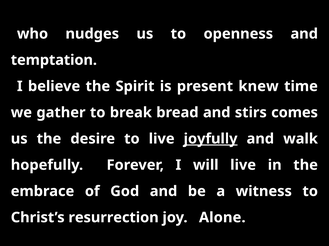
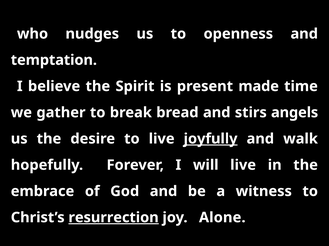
knew: knew -> made
comes: comes -> angels
resurrection underline: none -> present
